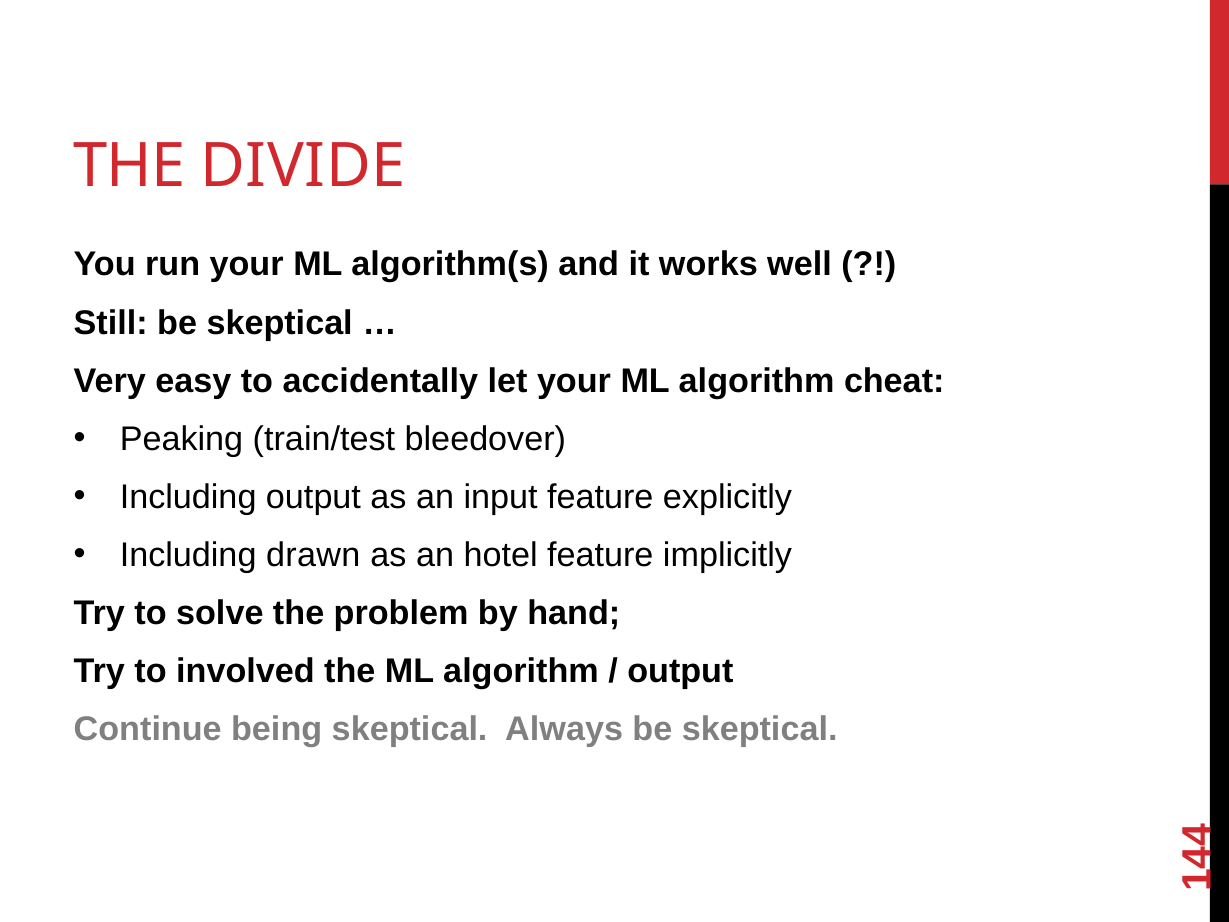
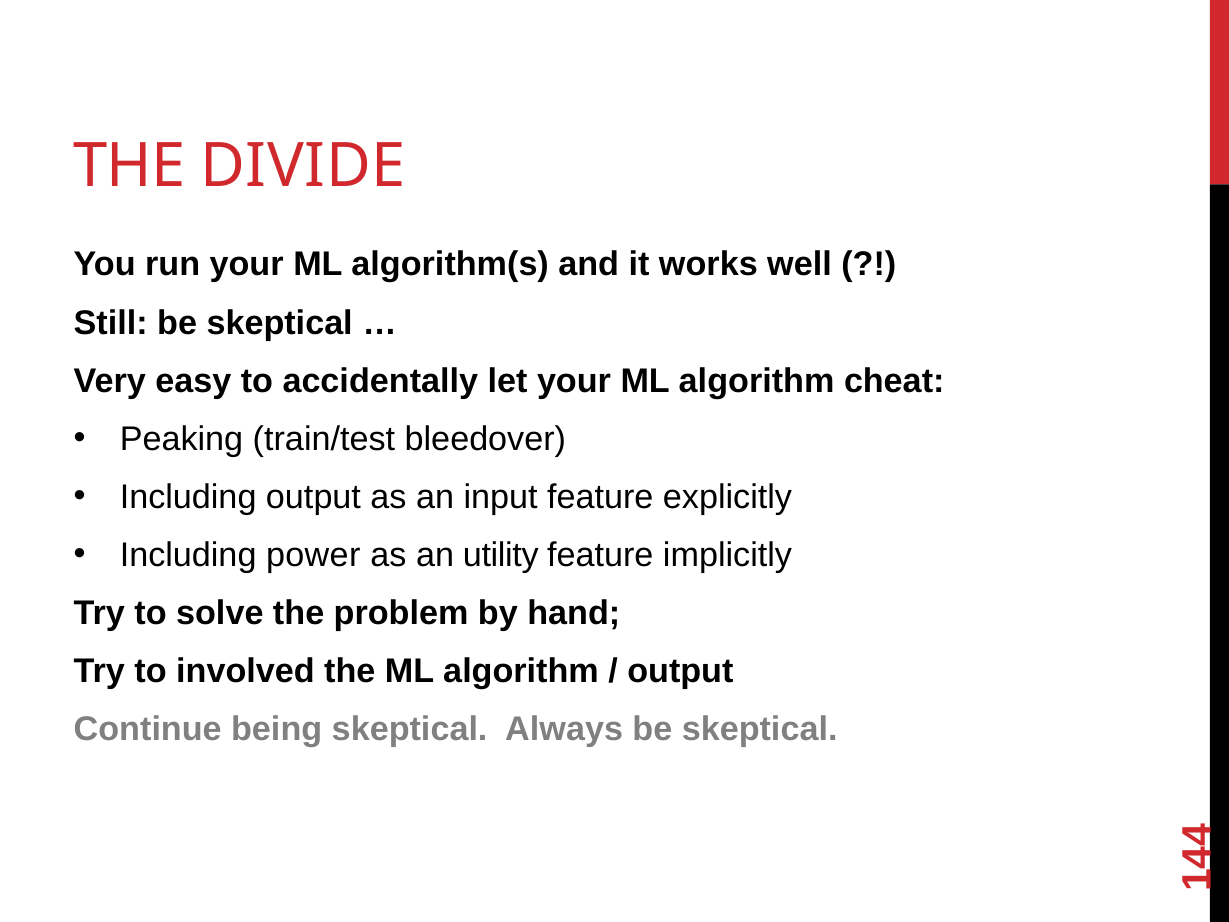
drawn: drawn -> power
hotel: hotel -> utility
